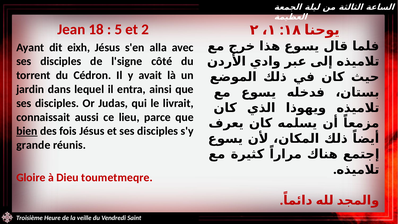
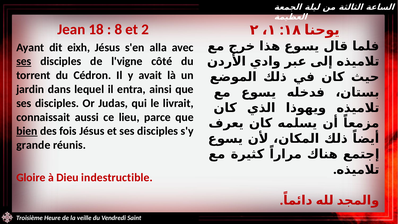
5: 5 -> 8
ses at (24, 61) underline: none -> present
l'signe: l'signe -> l'vigne
toumetmeqre: toumetmeqre -> indestructible
